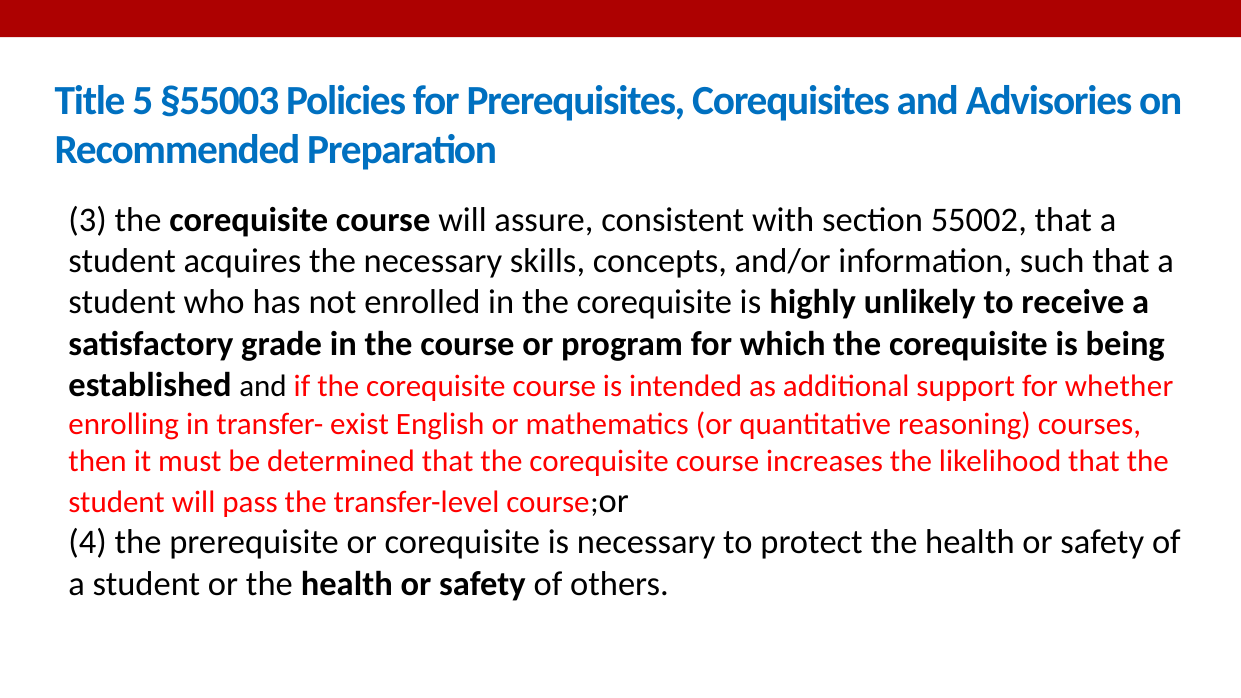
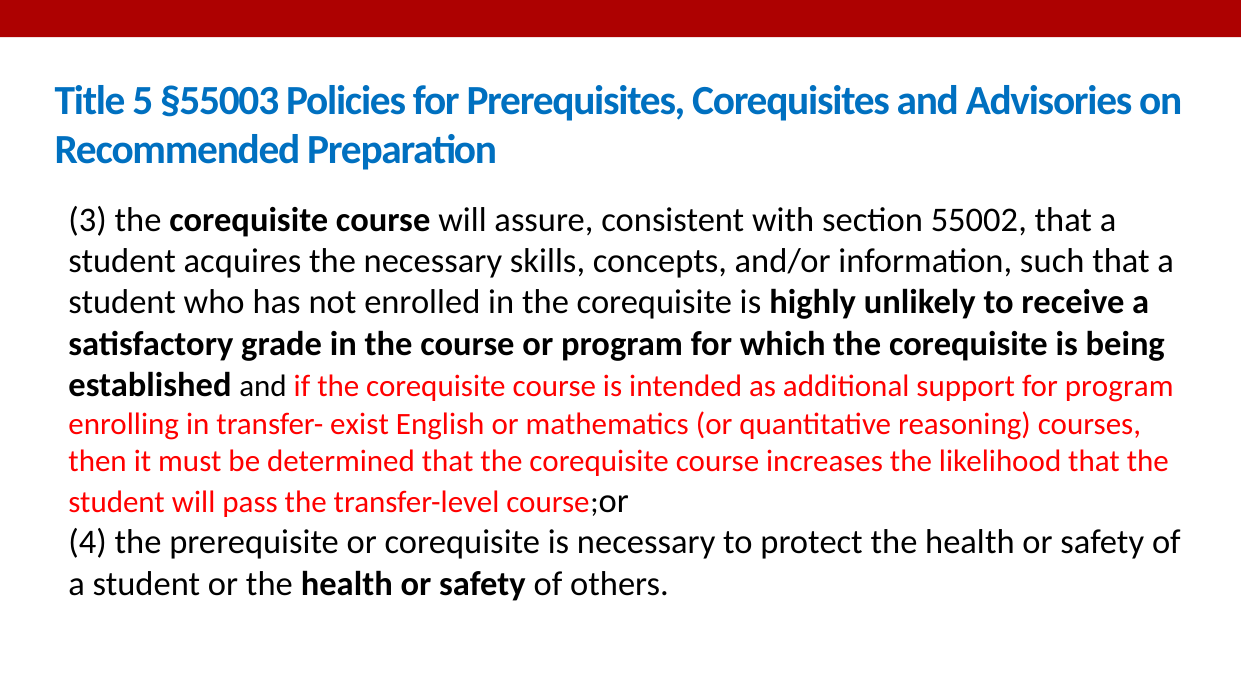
for whether: whether -> program
